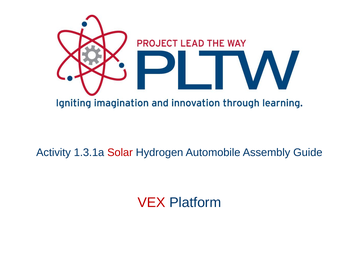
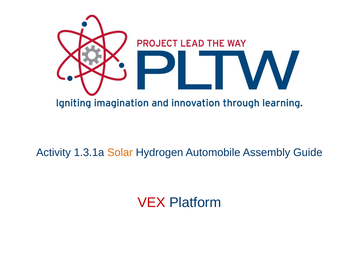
Solar colour: red -> orange
